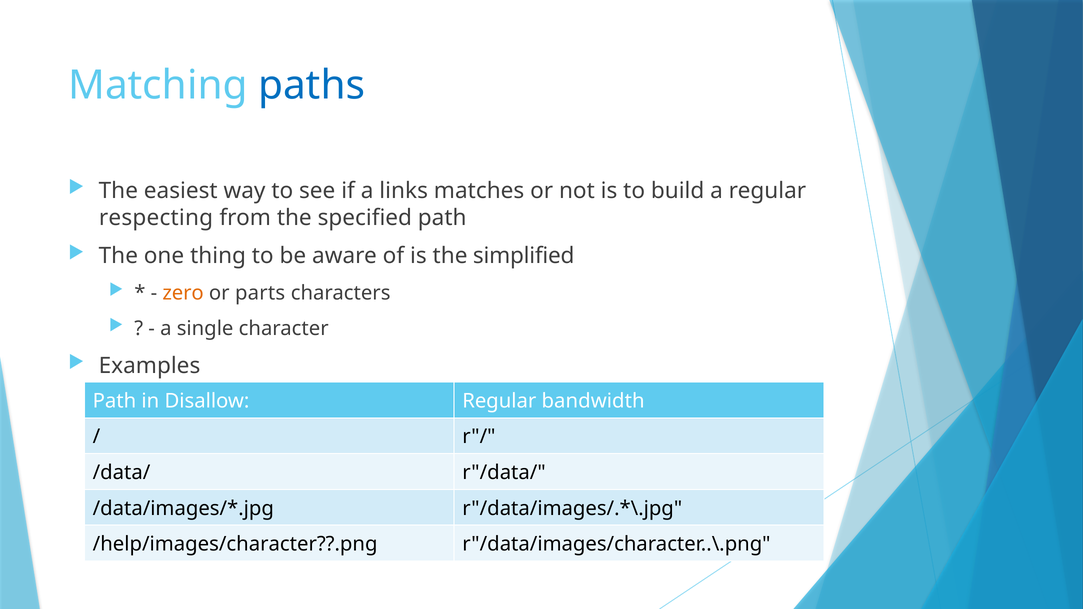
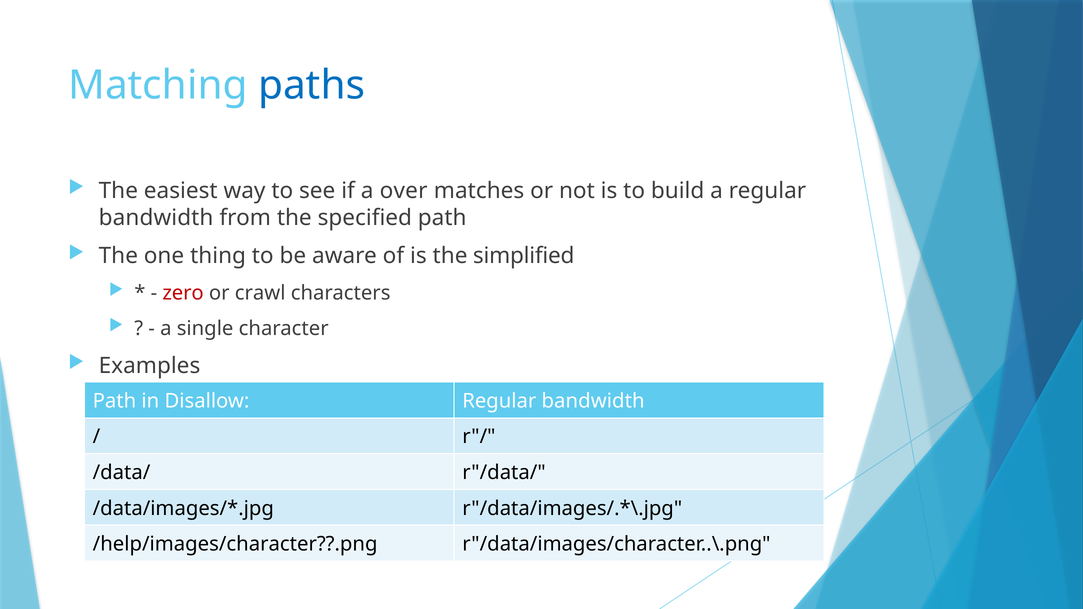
links: links -> over
respecting at (156, 218): respecting -> bandwidth
zero colour: orange -> red
parts: parts -> crawl
